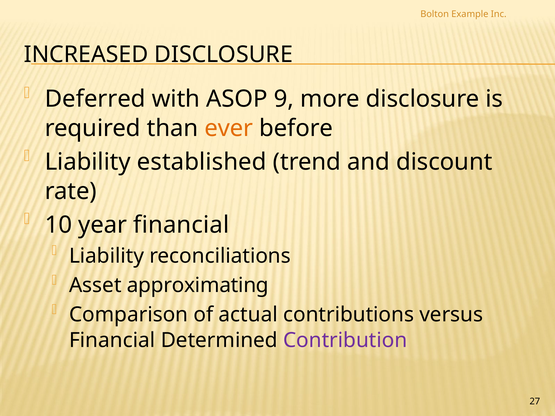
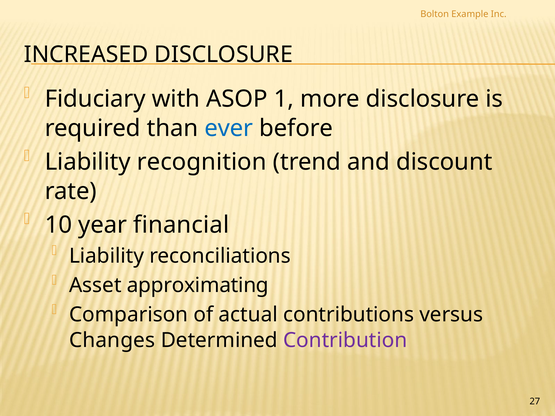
Deferred: Deferred -> Fiduciary
9: 9 -> 1
ever colour: orange -> blue
established: established -> recognition
Financial at (112, 341): Financial -> Changes
